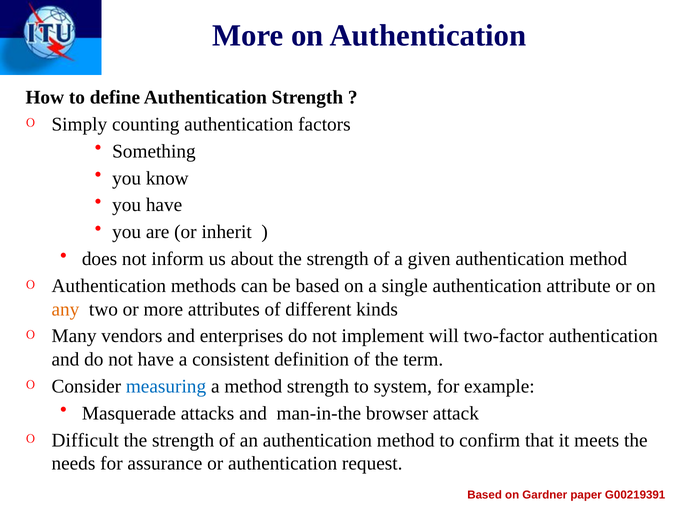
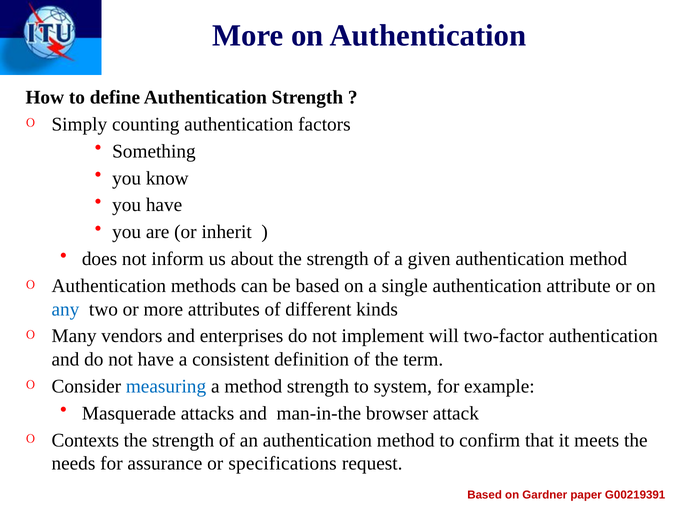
any colour: orange -> blue
Difficult: Difficult -> Contexts
or authentication: authentication -> specifications
